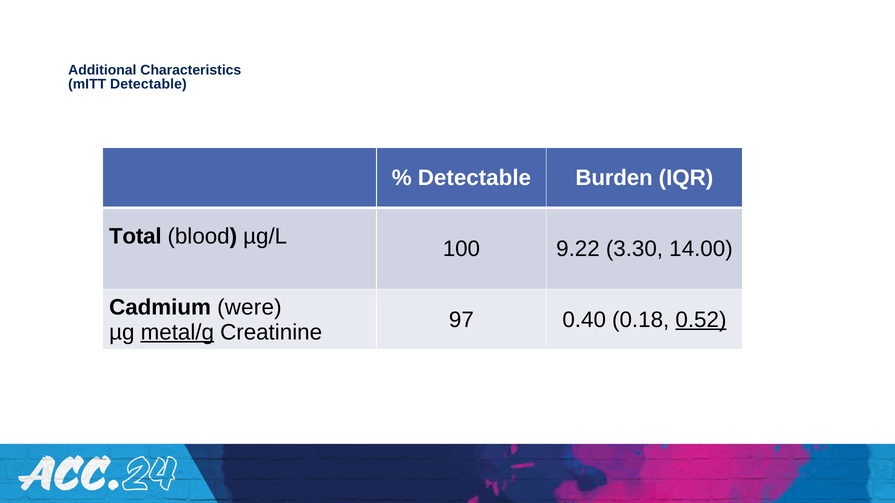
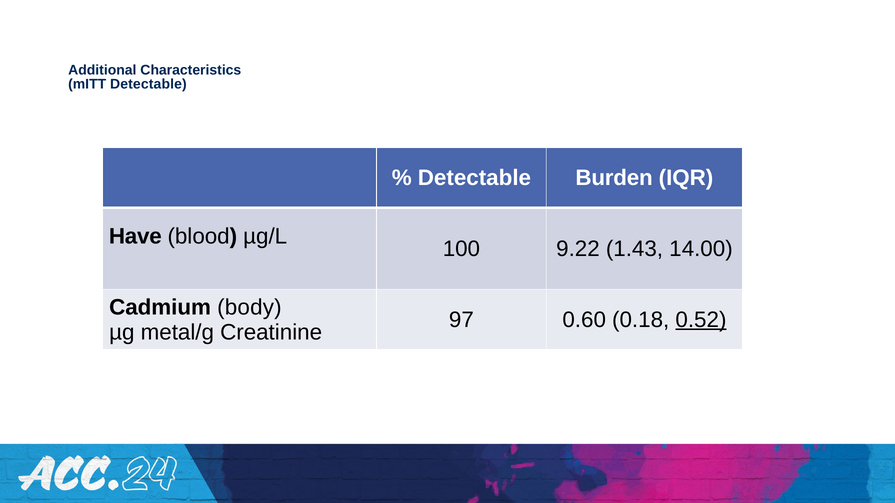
Total: Total -> Have
3.30: 3.30 -> 1.43
were: were -> body
0.40: 0.40 -> 0.60
metal/g underline: present -> none
